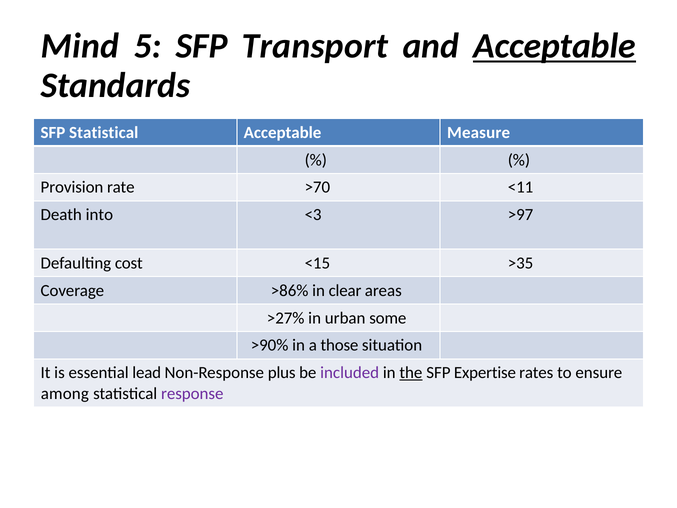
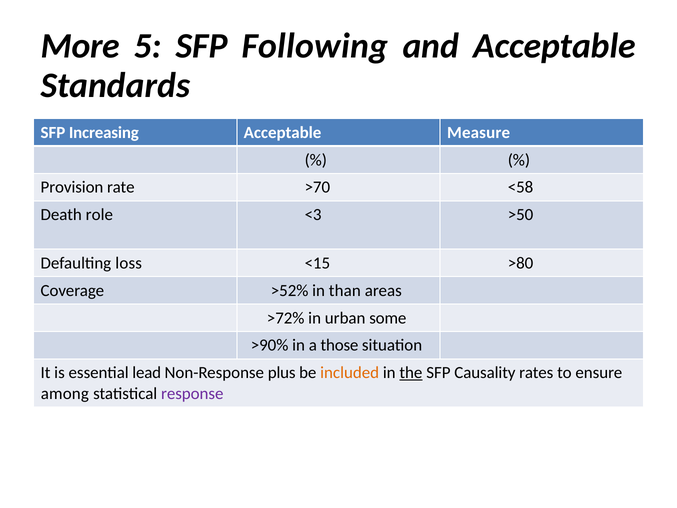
Mind: Mind -> More
Transport: Transport -> Following
Acceptable at (555, 46) underline: present -> none
SFP Statistical: Statistical -> Increasing
<11: <11 -> <58
into: into -> role
>97: >97 -> >50
cost: cost -> loss
>35: >35 -> >80
>86%: >86% -> >52%
clear: clear -> than
>27%: >27% -> >72%
included colour: purple -> orange
Expertise: Expertise -> Causality
